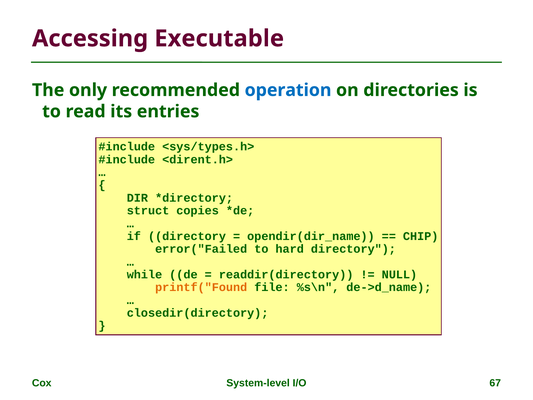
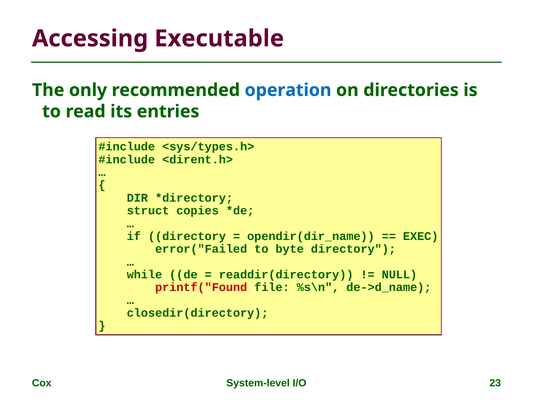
CHIP: CHIP -> EXEC
hard: hard -> byte
printf("Found colour: orange -> red
67: 67 -> 23
